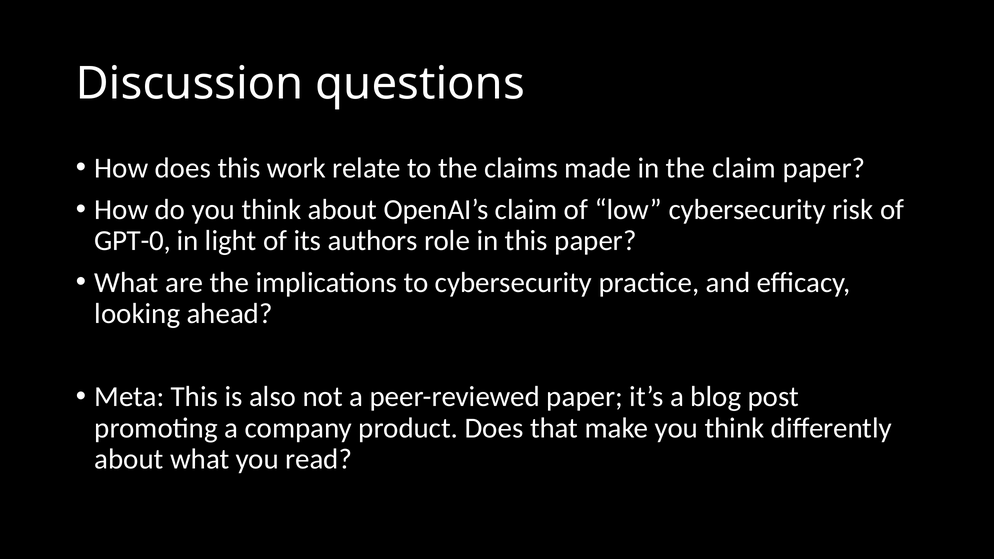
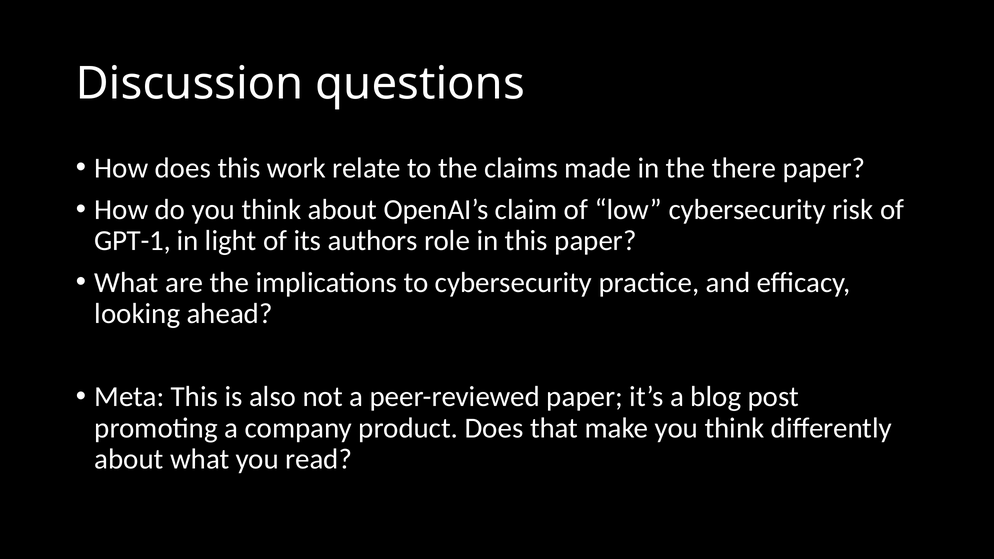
the claim: claim -> there
GPT-0: GPT-0 -> GPT-1
